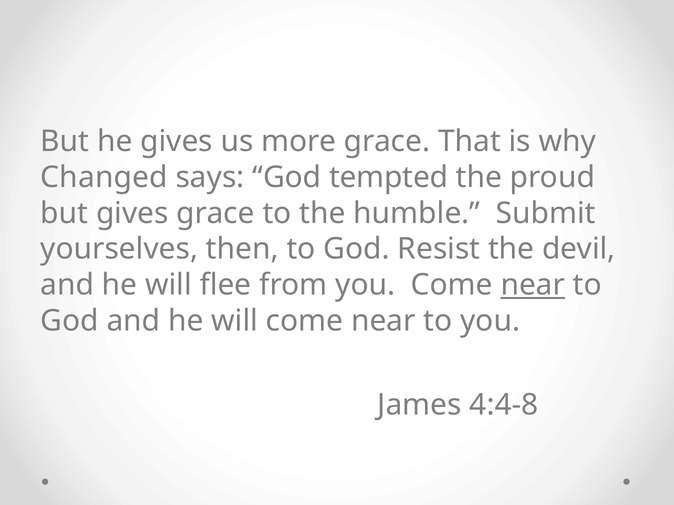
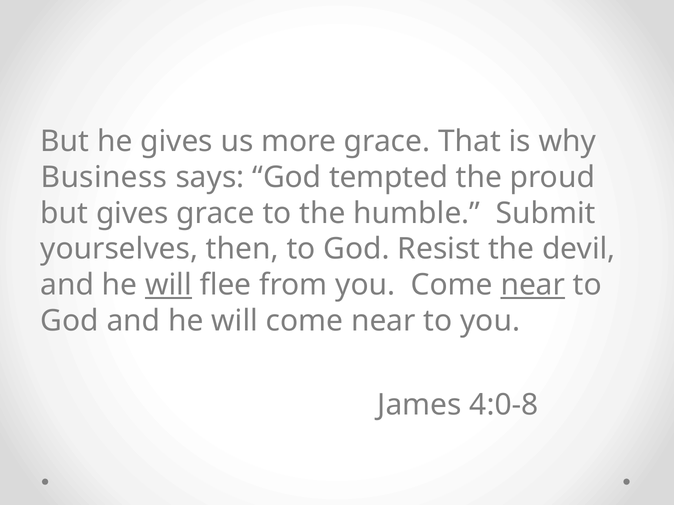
Changed: Changed -> Business
will at (169, 285) underline: none -> present
4:4-8: 4:4-8 -> 4:0-8
